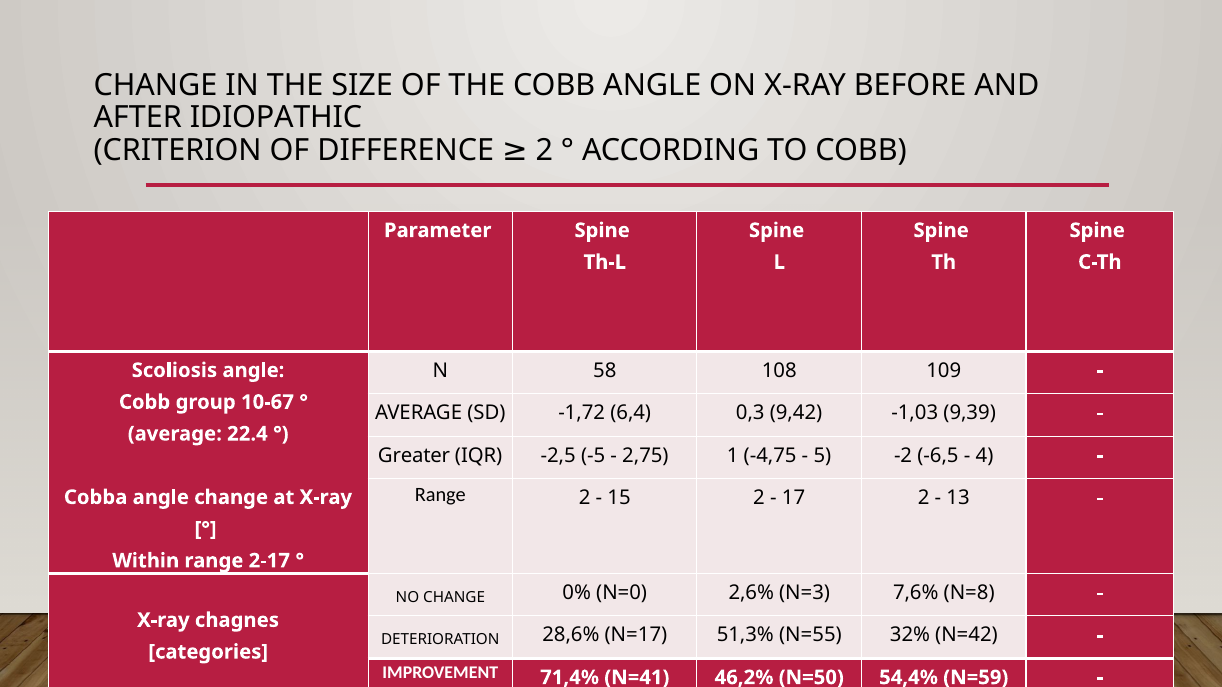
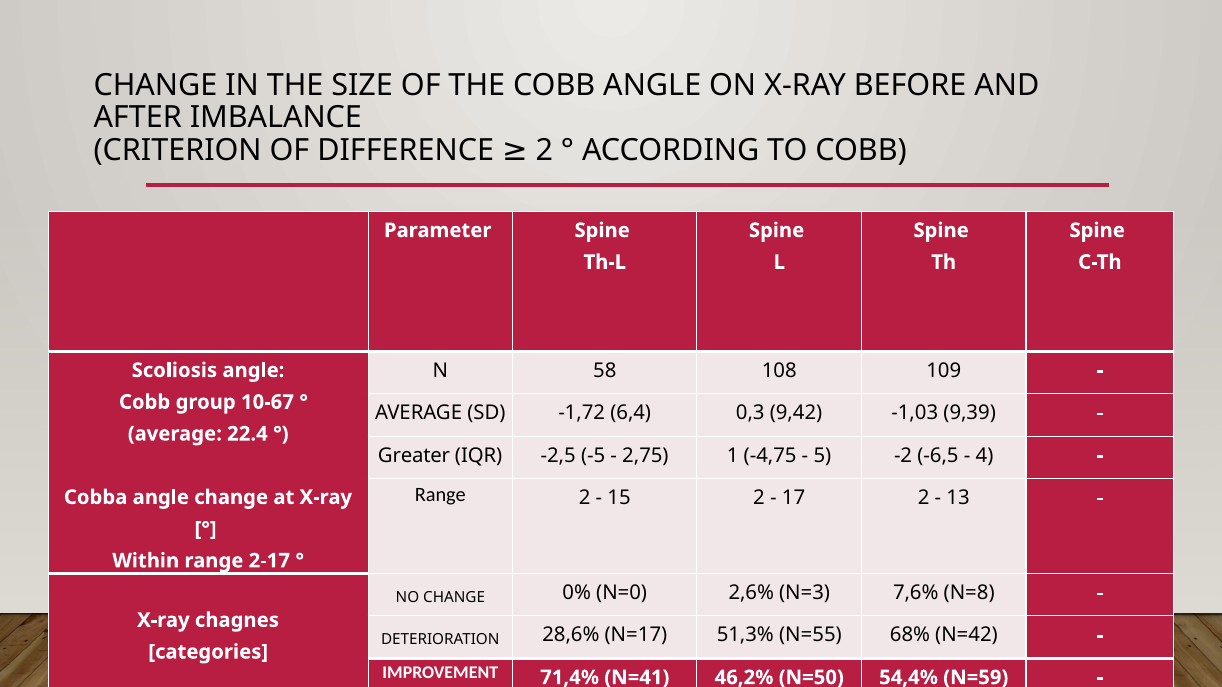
IDIOPATHIC: IDIOPATHIC -> IMBALANCE
32%: 32% -> 68%
